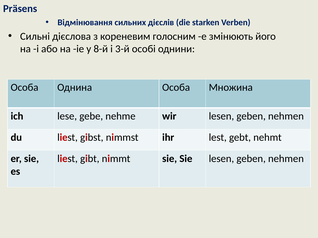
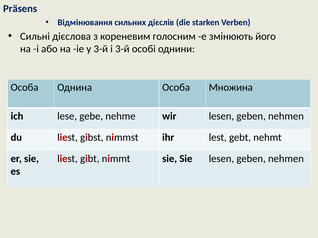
у 8-й: 8-й -> 3-й
